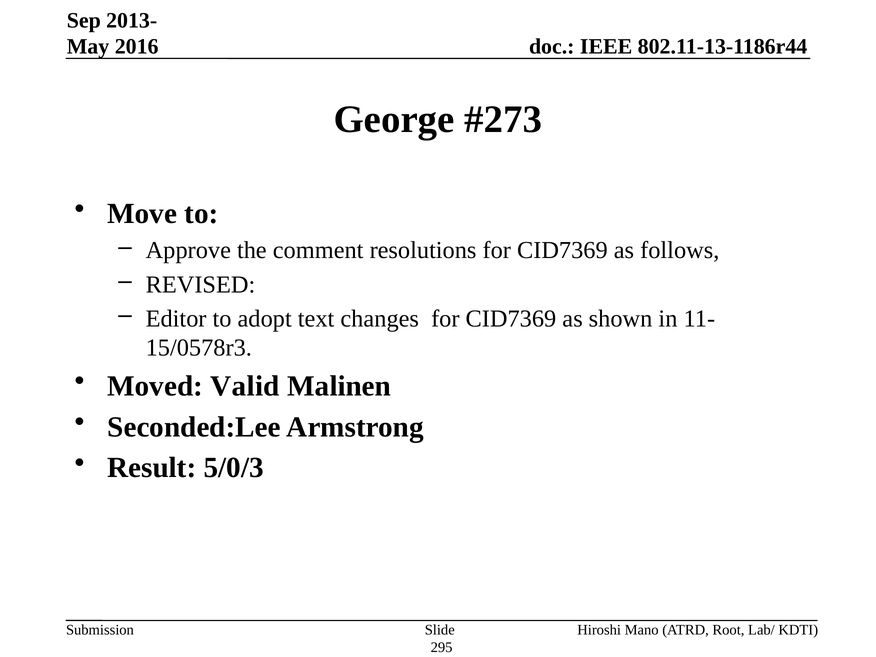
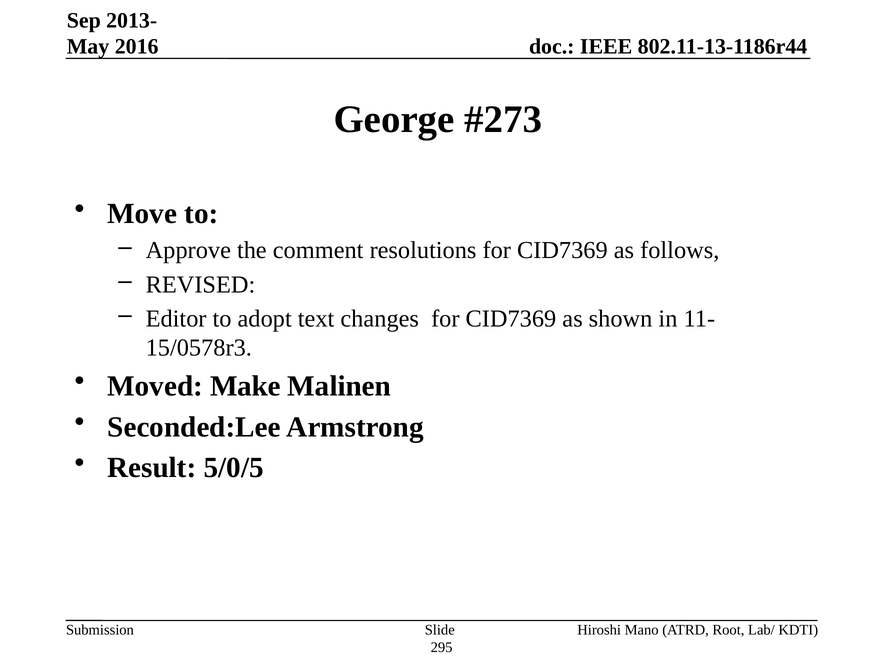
Valid: Valid -> Make
5/0/3: 5/0/3 -> 5/0/5
